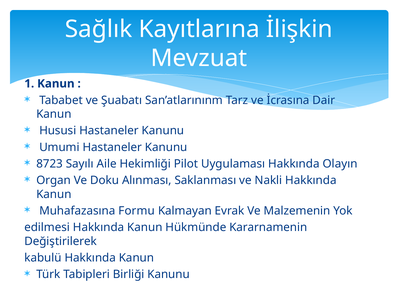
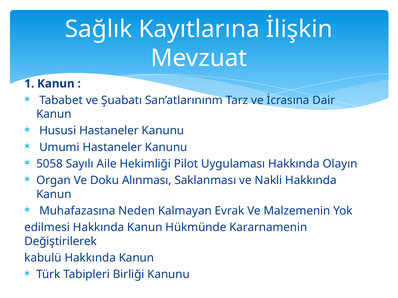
8723: 8723 -> 5058
Formu: Formu -> Neden
